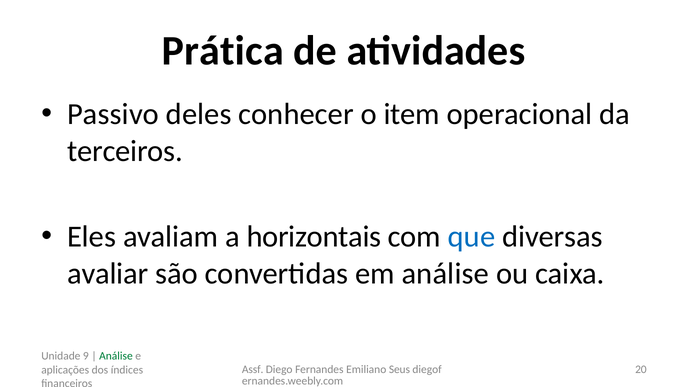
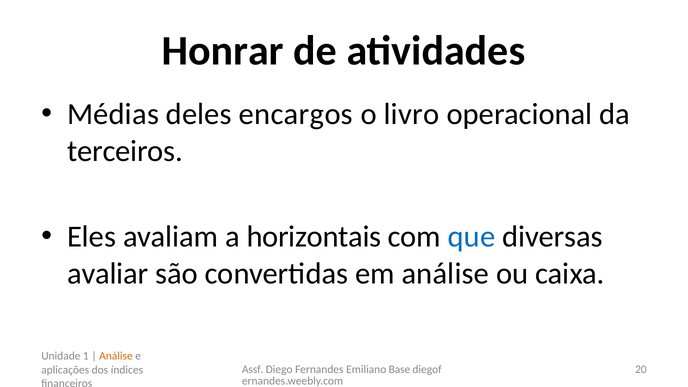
Prática: Prática -> Honrar
Passivo: Passivo -> Médias
conhecer: conhecer -> encargos
item: item -> livro
9: 9 -> 1
Análise at (116, 356) colour: green -> orange
Seus: Seus -> Base
